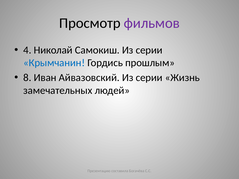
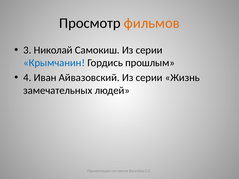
фильмов colour: purple -> orange
4: 4 -> 3
8: 8 -> 4
